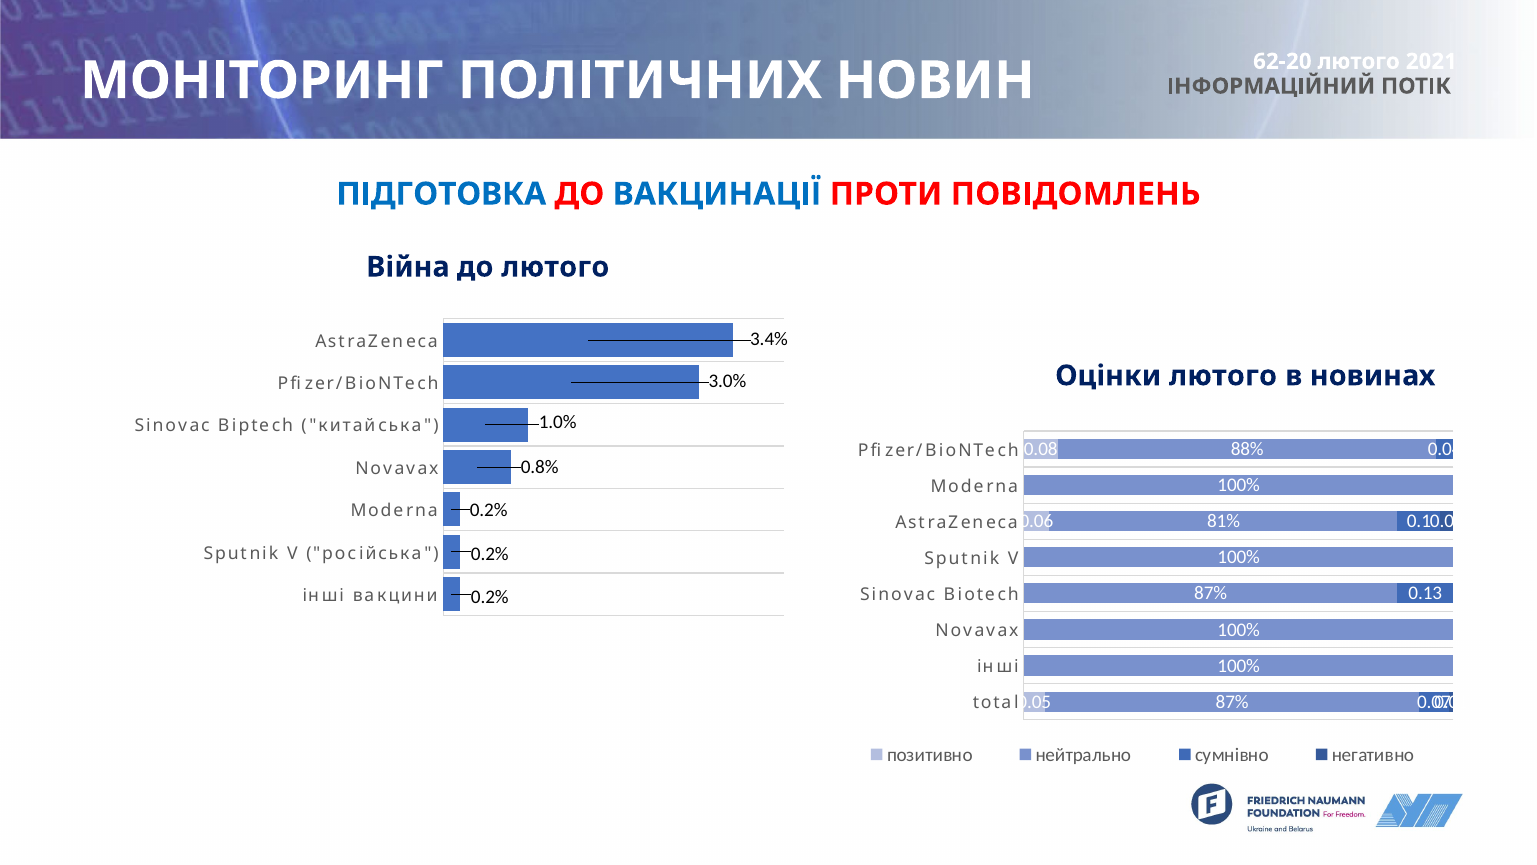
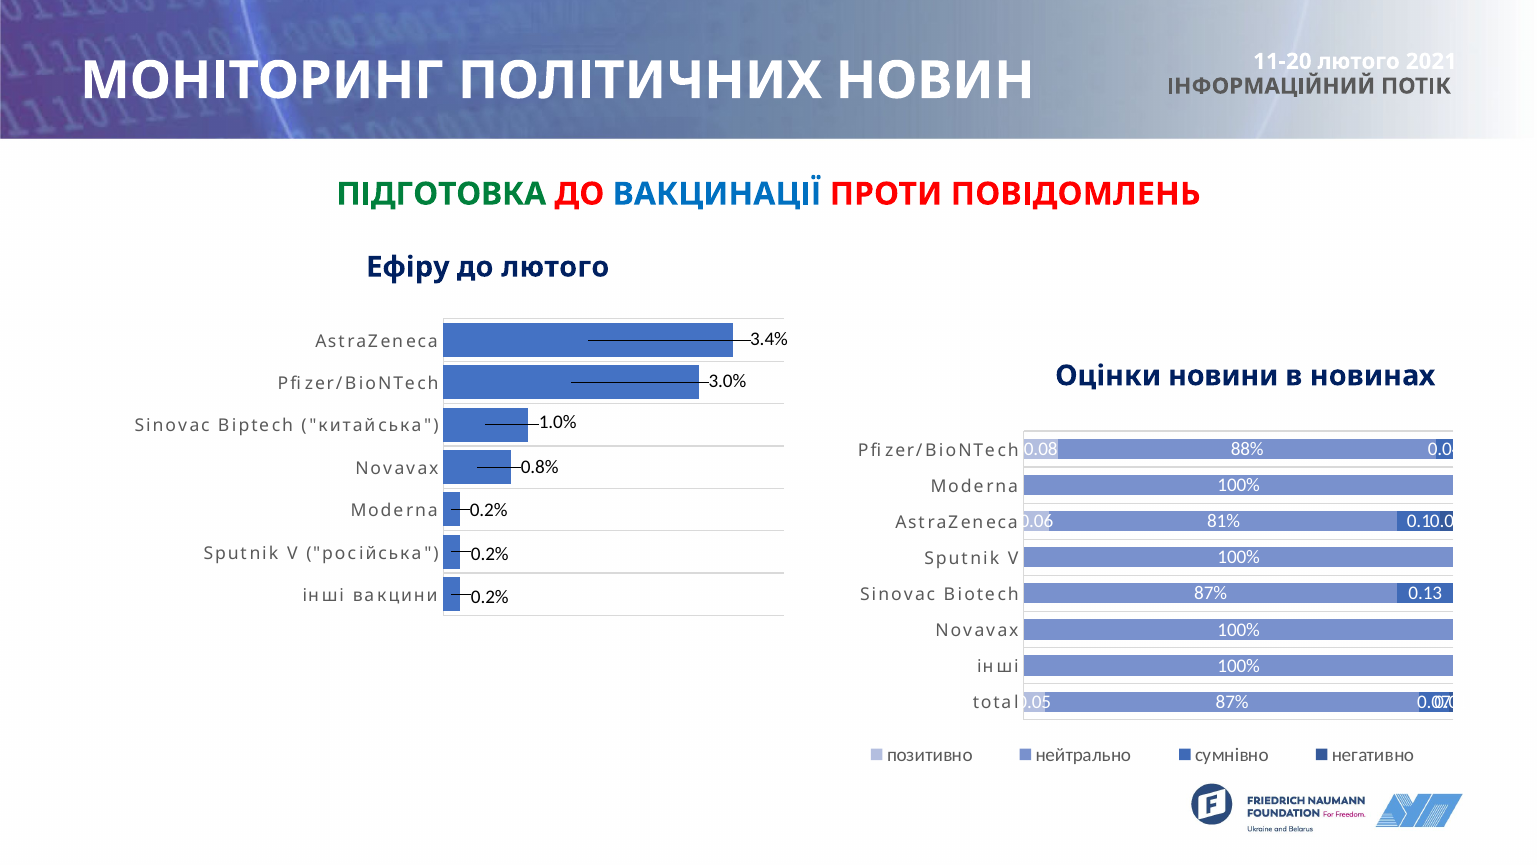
62-20: 62-20 -> 11-20
ПІДГОТОВКА colour: blue -> green
Війна: Війна -> Ефіру
Оцінки лютого: лютого -> новини
